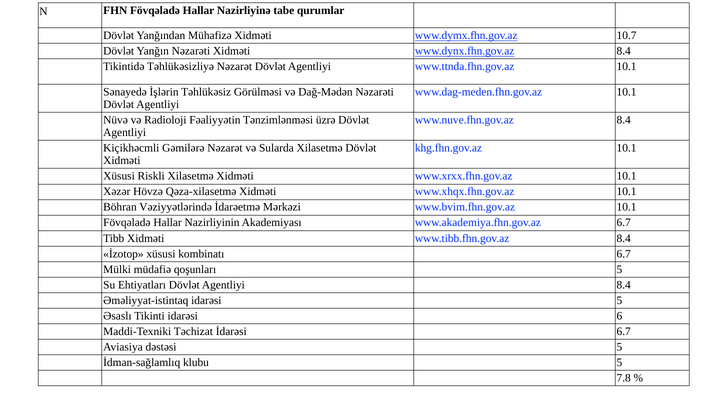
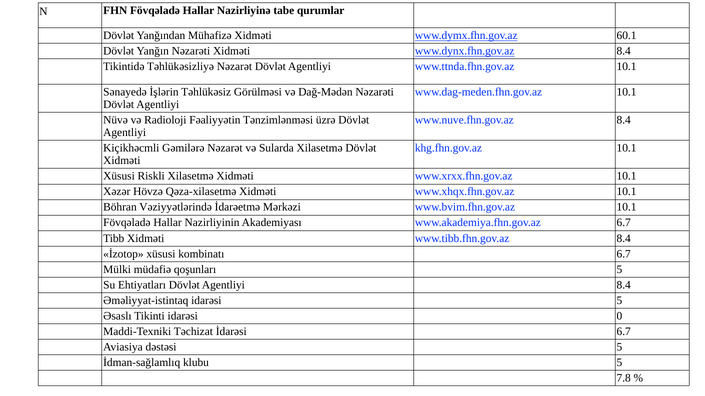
10.7: 10.7 -> 60.1
6: 6 -> 0
